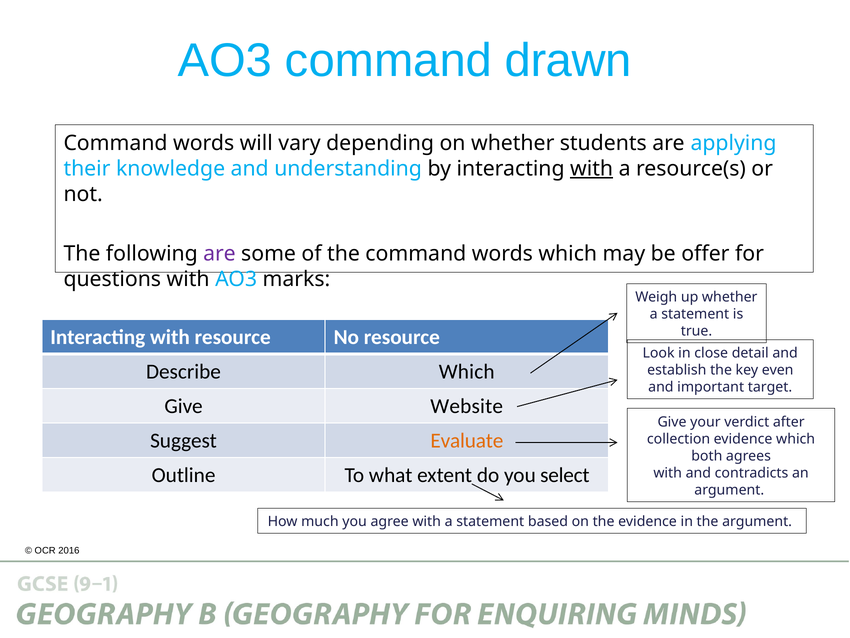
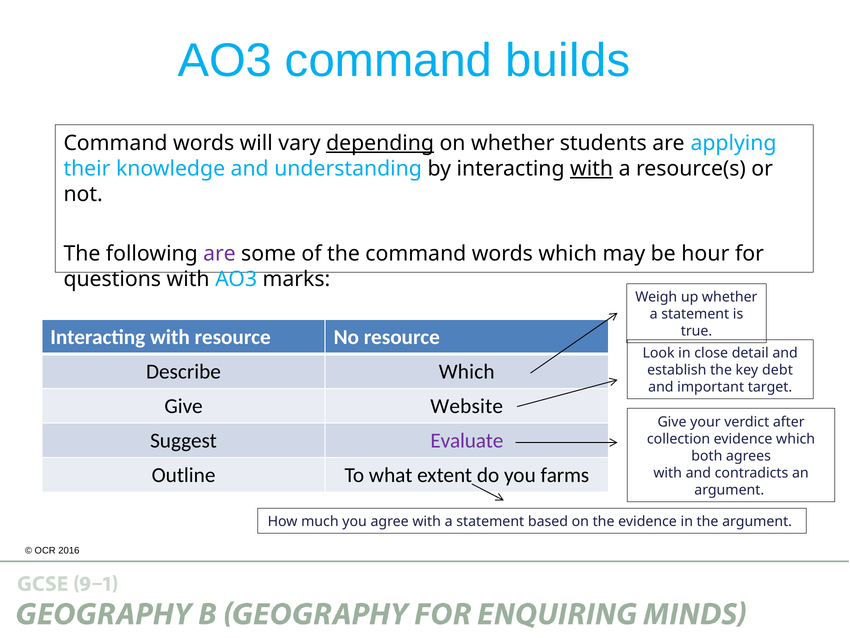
drawn: drawn -> builds
depending underline: none -> present
offer: offer -> hour
even: even -> debt
Evaluate colour: orange -> purple
select: select -> farms
